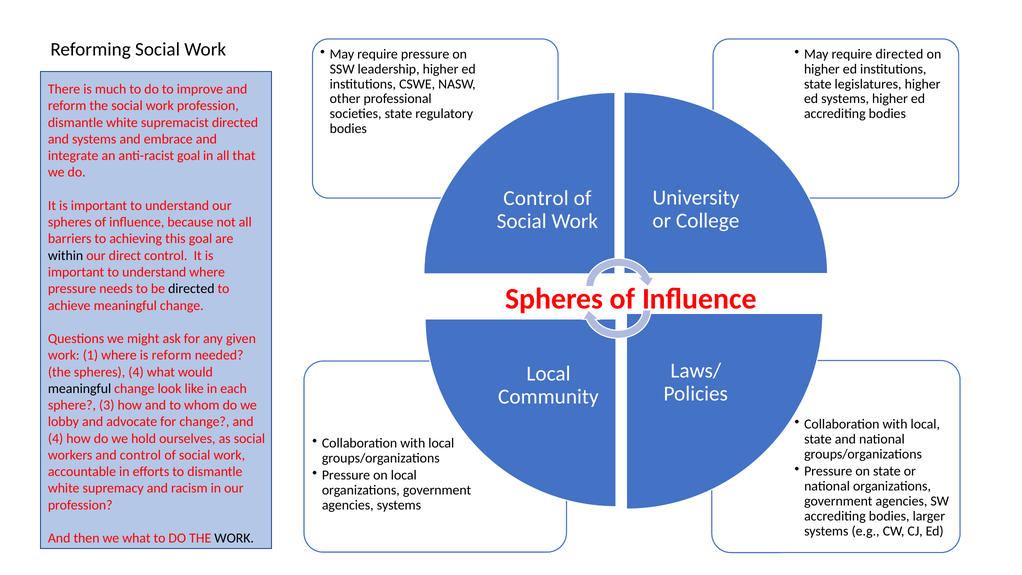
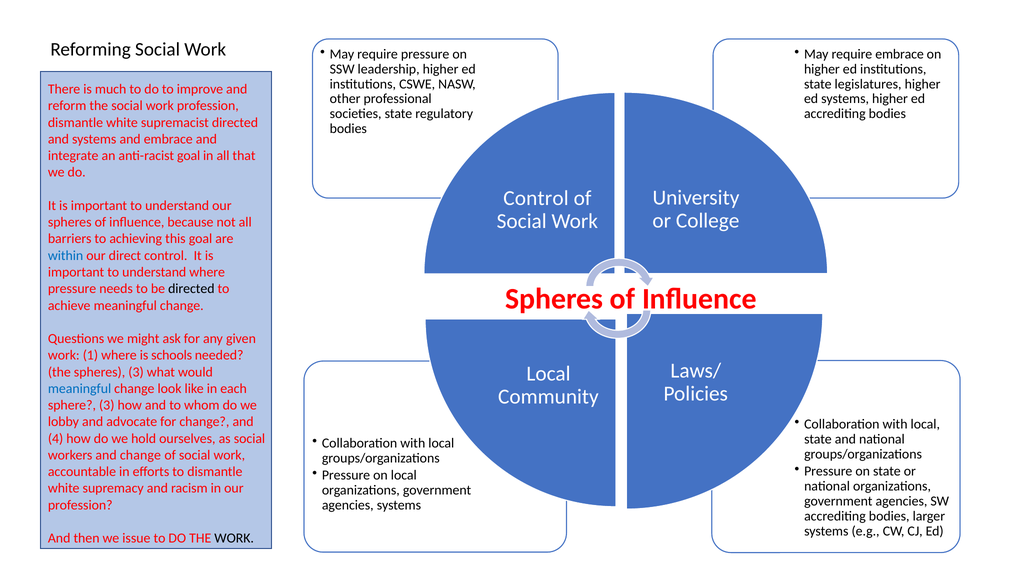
directed at (899, 54): directed -> embrace
within colour: black -> blue
is reform: reform -> schools
spheres 4: 4 -> 3
meaningful at (80, 389) colour: black -> blue
and control: control -> change
we what: what -> issue
